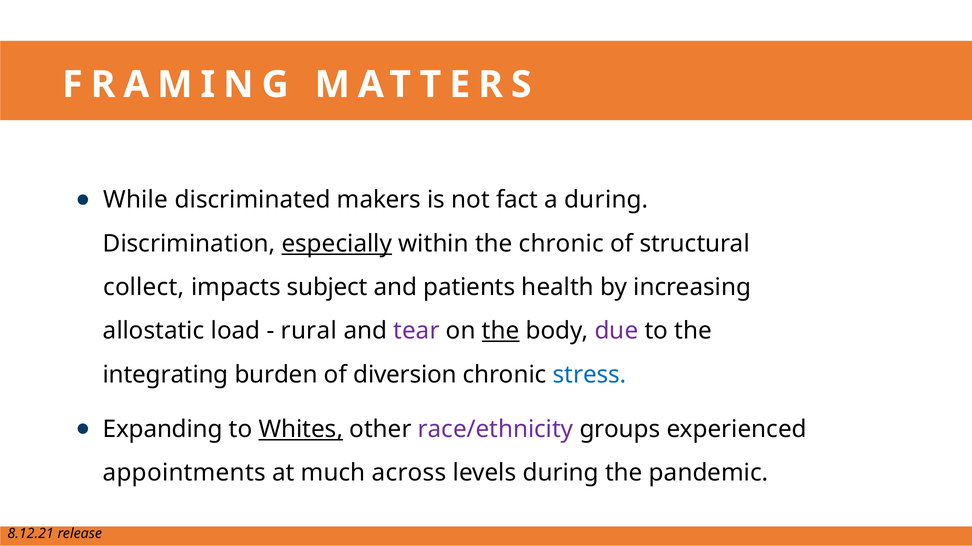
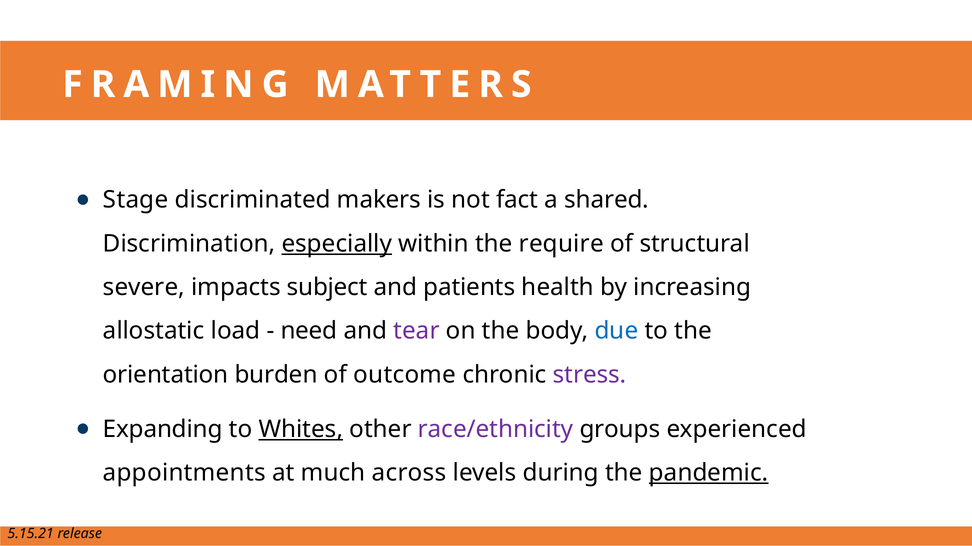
While: While -> Stage
a during: during -> shared
the chronic: chronic -> require
collect: collect -> severe
rural: rural -> need
the at (501, 331) underline: present -> none
due colour: purple -> blue
integrating: integrating -> orientation
diversion: diversion -> outcome
stress colour: blue -> purple
pandemic underline: none -> present
8.12.21: 8.12.21 -> 5.15.21
